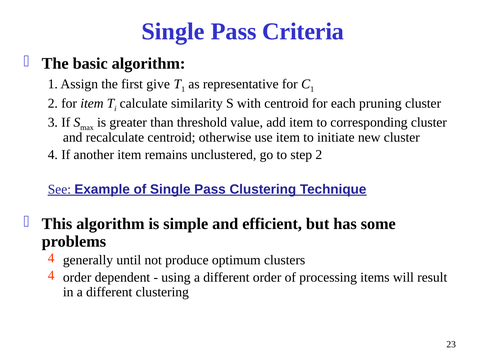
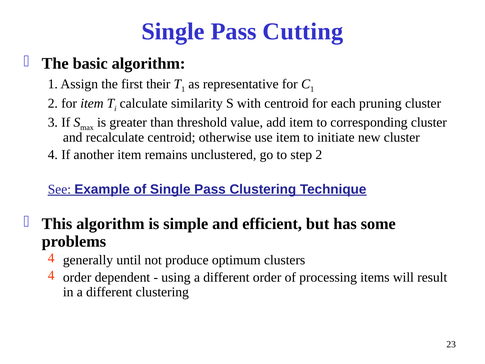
Criteria: Criteria -> Cutting
give: give -> their
